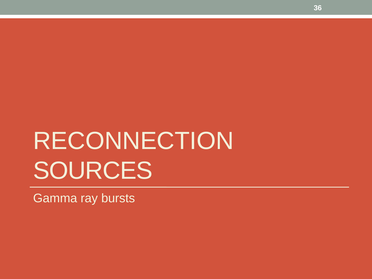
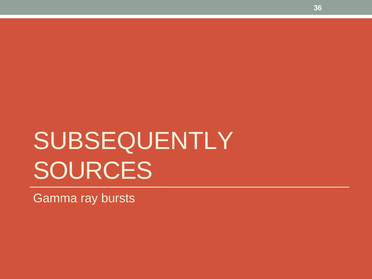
RECONNECTION: RECONNECTION -> SUBSEQUENTLY
